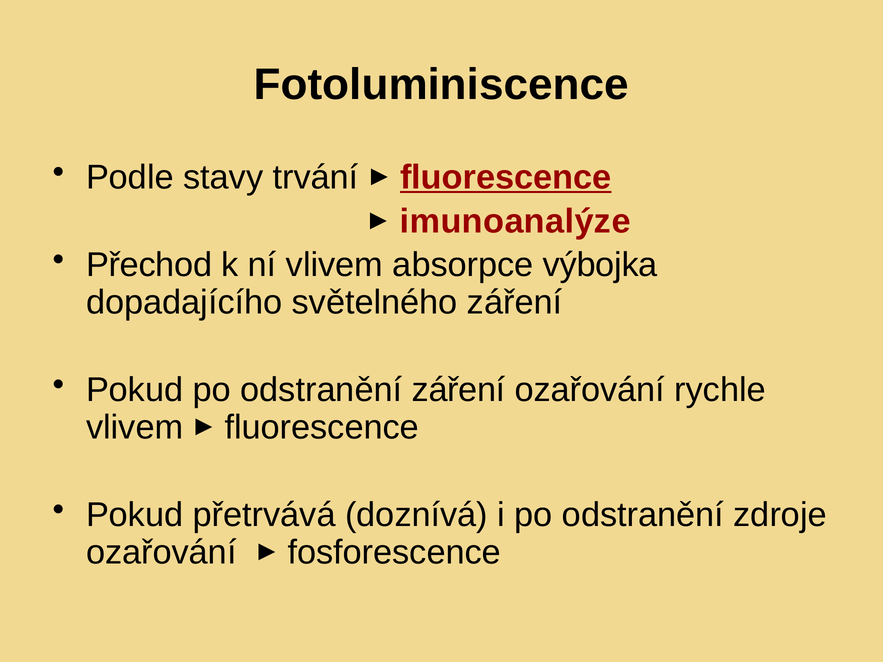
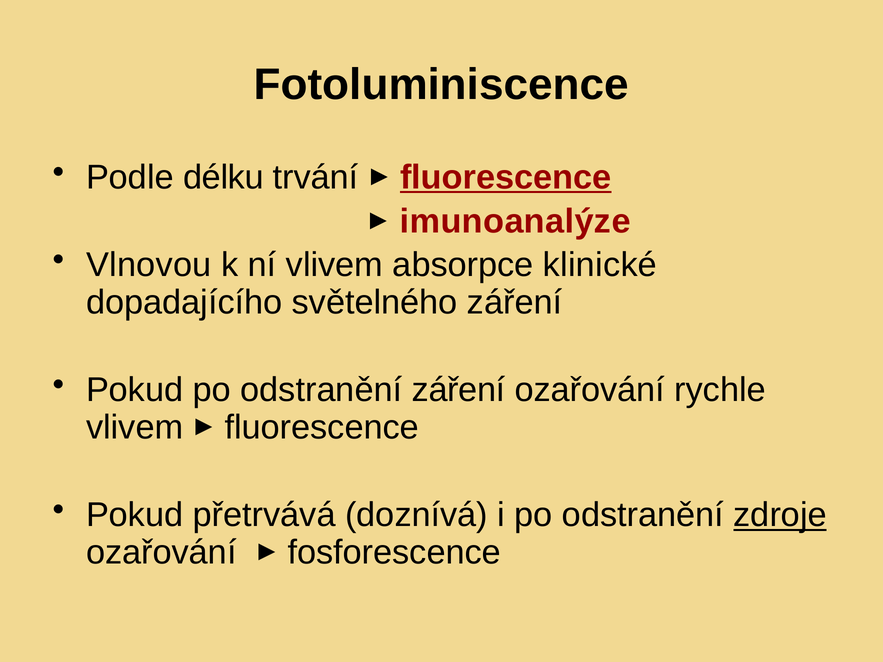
stavy: stavy -> délku
Přechod: Přechod -> Vlnovou
výbojka: výbojka -> klinické
zdroje underline: none -> present
